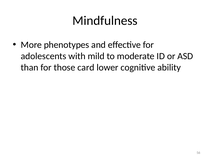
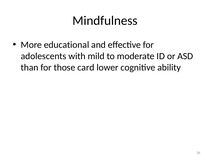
phenotypes: phenotypes -> educational
